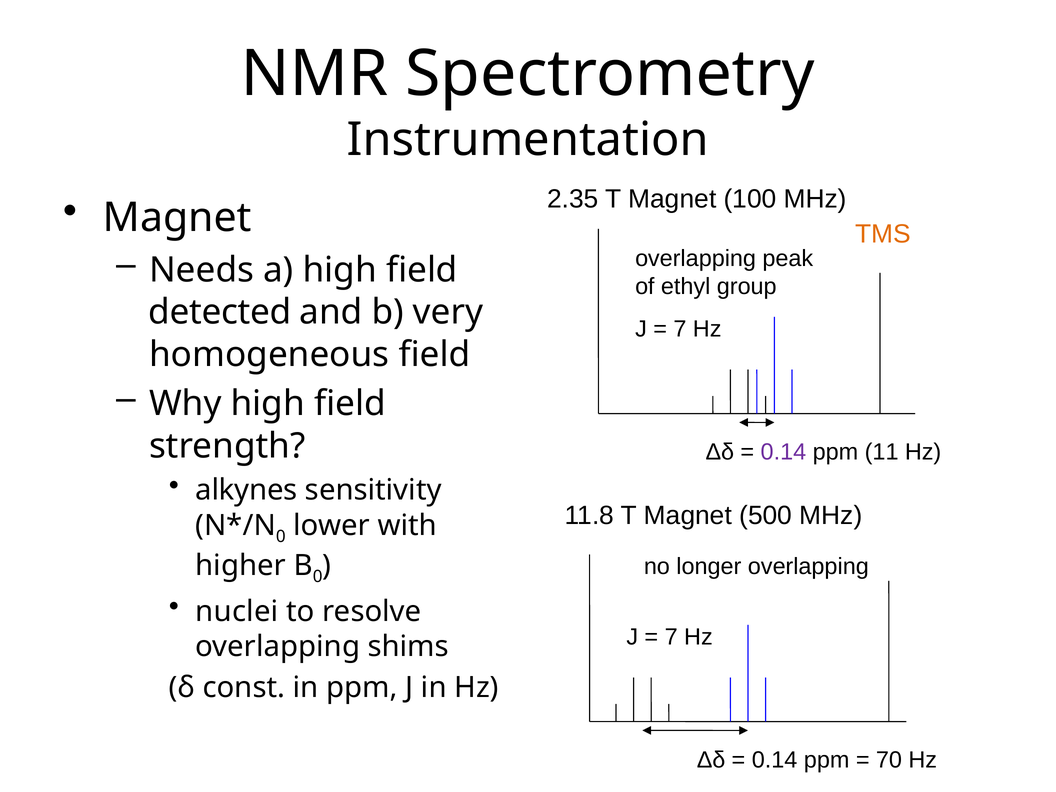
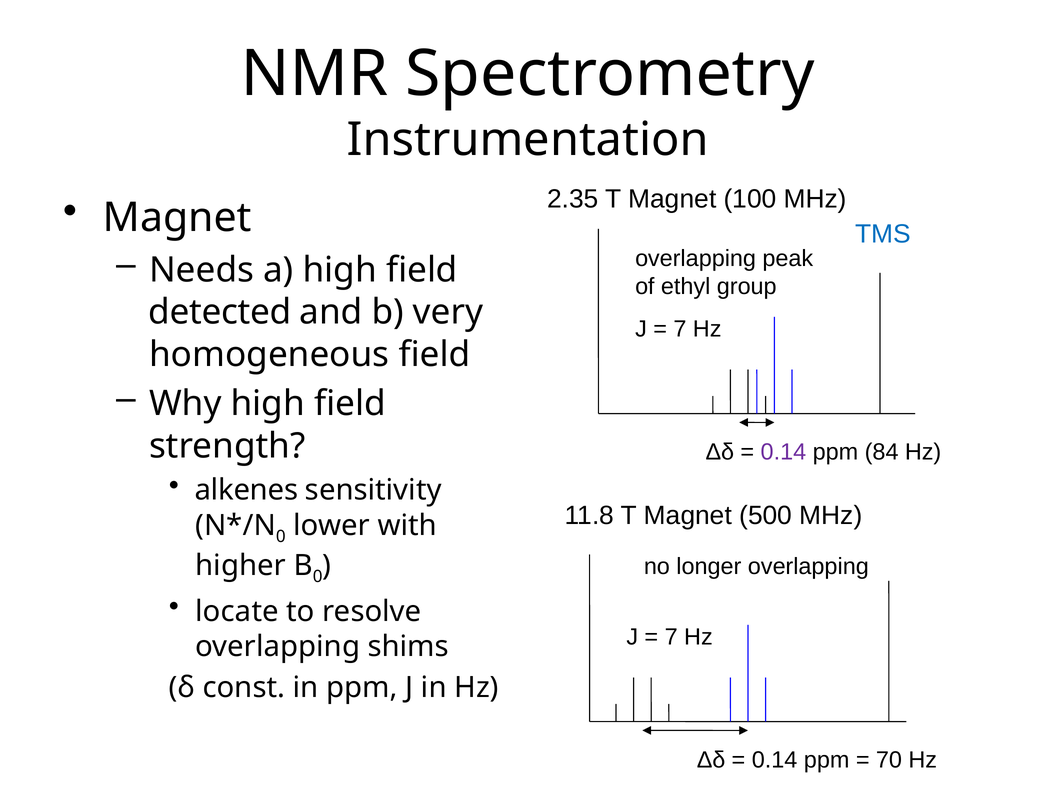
TMS colour: orange -> blue
11: 11 -> 84
alkynes: alkynes -> alkenes
nuclei: nuclei -> locate
